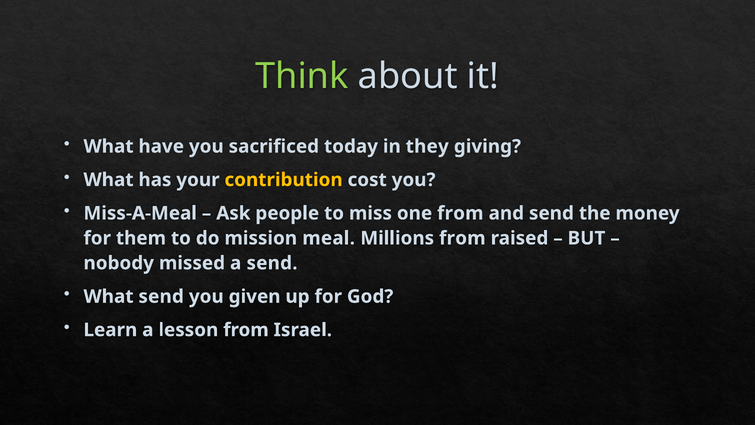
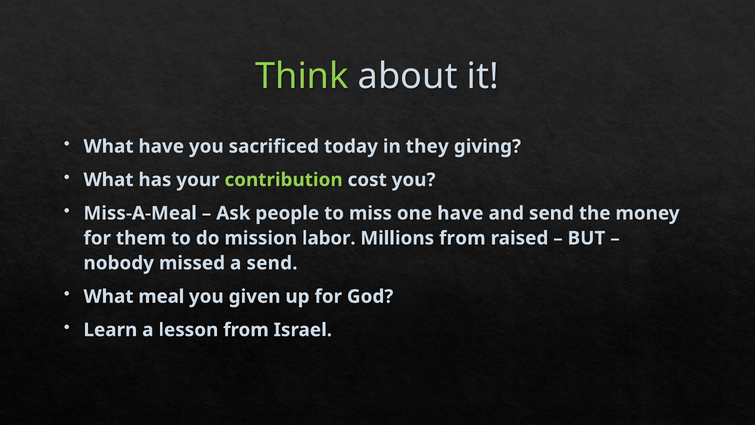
contribution colour: yellow -> light green
one from: from -> have
meal: meal -> labor
What send: send -> meal
